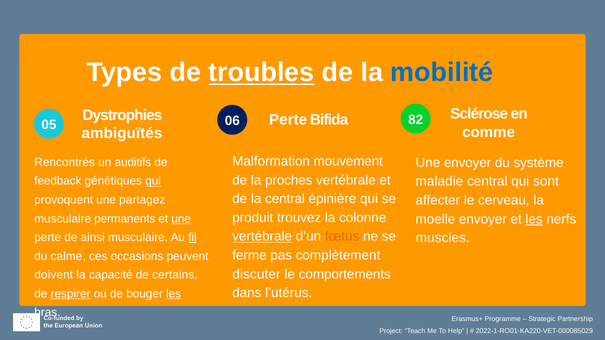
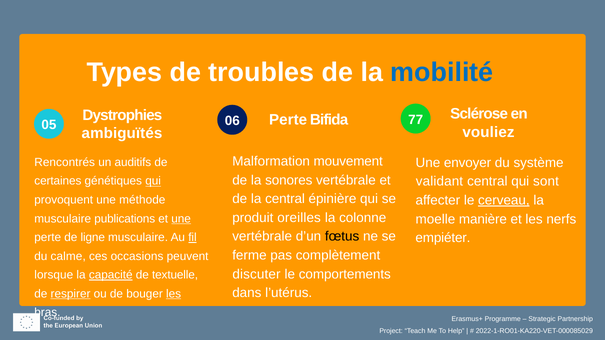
troubles underline: present -> none
82: 82 -> 77
comme: comme -> vouliez
proches: proches -> sonores
maladie: maladie -> validant
feedback: feedback -> certaines
cerveau underline: none -> present
partagez: partagez -> méthode
trouvez: trouvez -> oreilles
moelle envoyer: envoyer -> manière
les at (534, 219) underline: present -> none
permanents: permanents -> publications
vertébrale at (262, 237) underline: present -> none
fœtus colour: orange -> black
muscles: muscles -> empiéter
ainsi: ainsi -> ligne
doivent: doivent -> lorsque
capacité underline: none -> present
certains: certains -> textuelle
